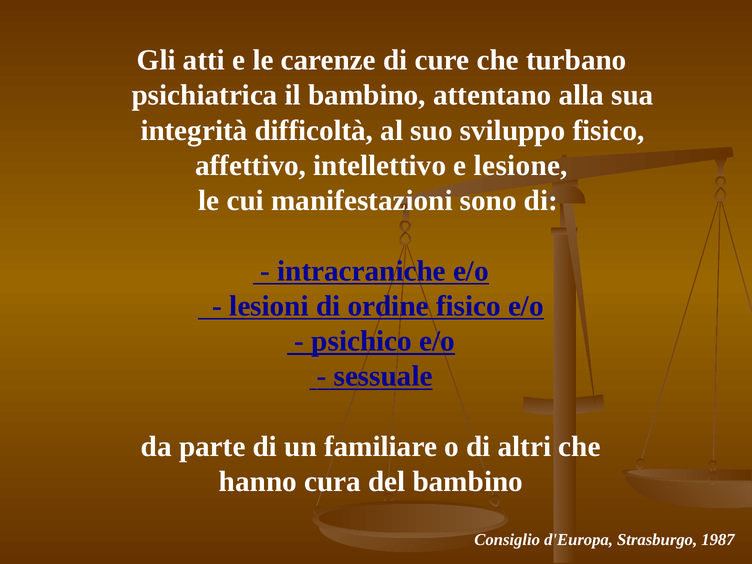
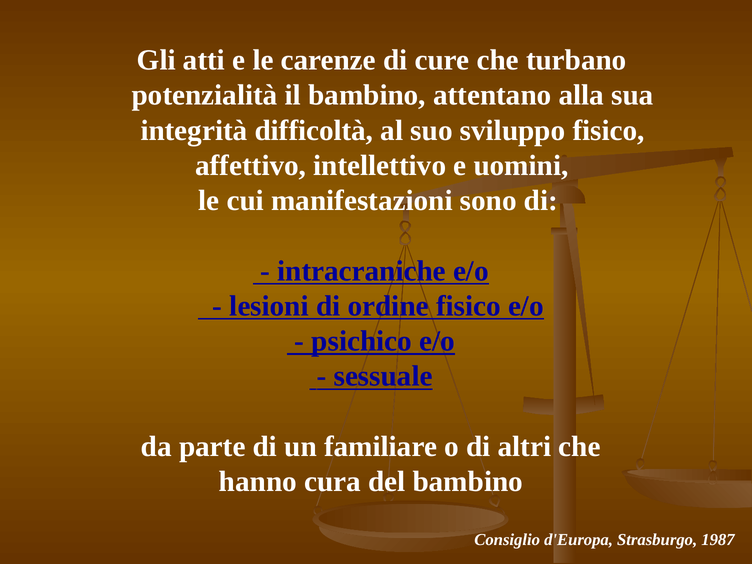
psichiatrica: psichiatrica -> potenzialità
lesione: lesione -> uomini
